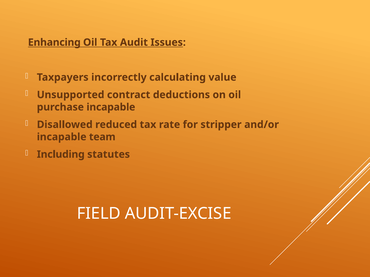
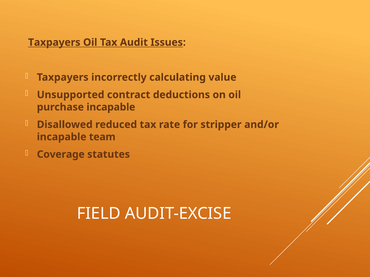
Enhancing at (54, 42): Enhancing -> Taxpayers
Including: Including -> Coverage
